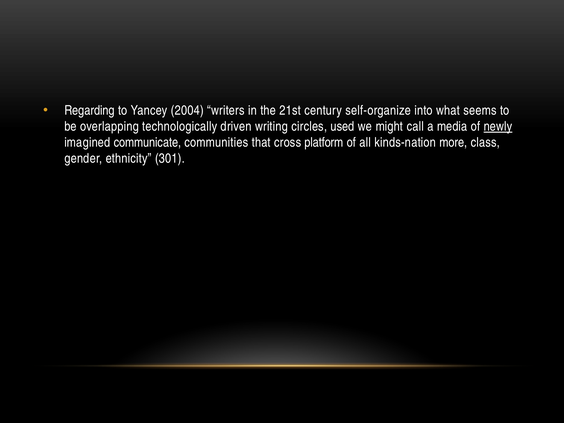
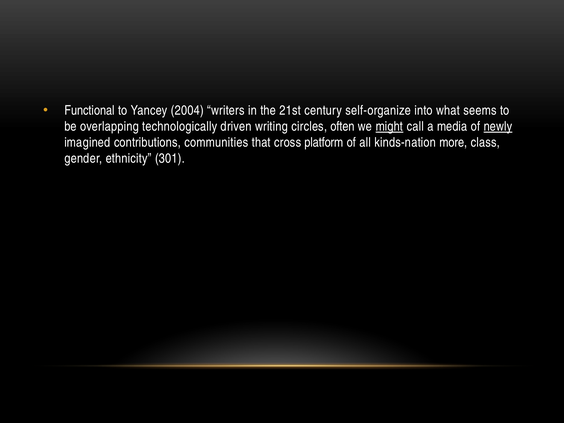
Regarding: Regarding -> Functional
used: used -> often
might underline: none -> present
communicate: communicate -> contributions
